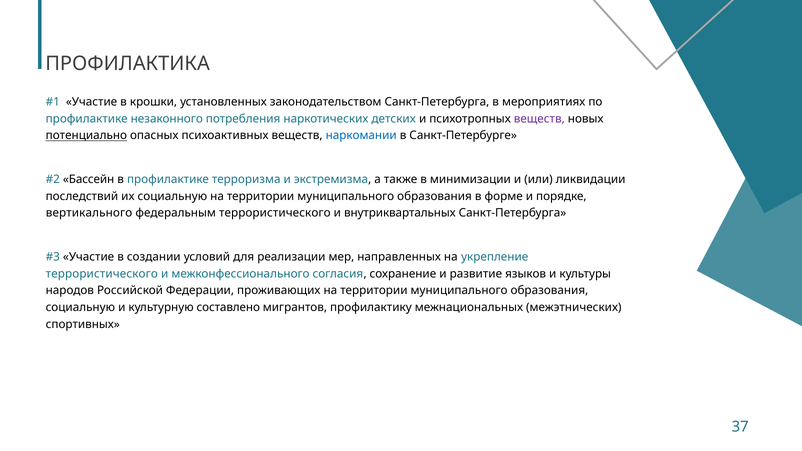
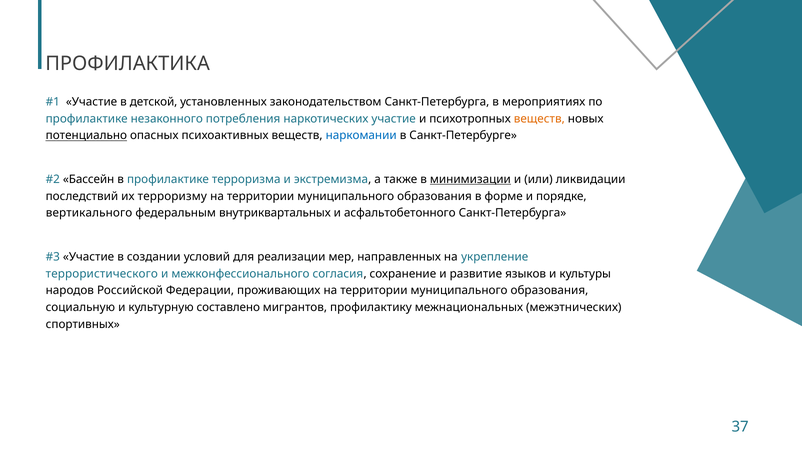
крошки: крошки -> детской
наркотических детских: детских -> участие
веществ at (539, 119) colour: purple -> orange
минимизации underline: none -> present
их социальную: социальную -> терроризму
федеральным террористического: террористического -> внутриквартальных
внутриквартальных: внутриквартальных -> асфальтобетонного
